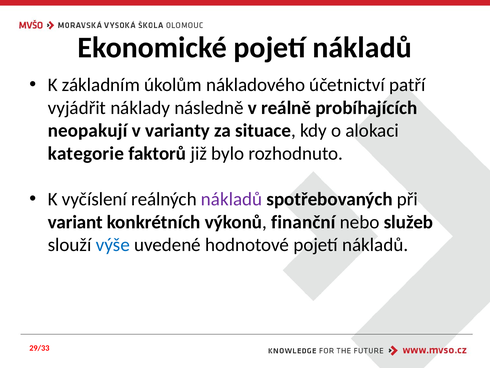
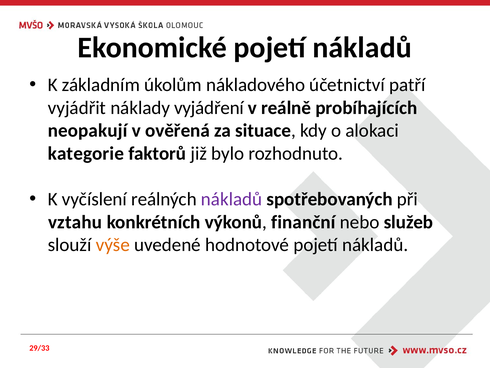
následně: následně -> vyjádření
varianty: varianty -> ověřená
variant: variant -> vztahu
výše colour: blue -> orange
